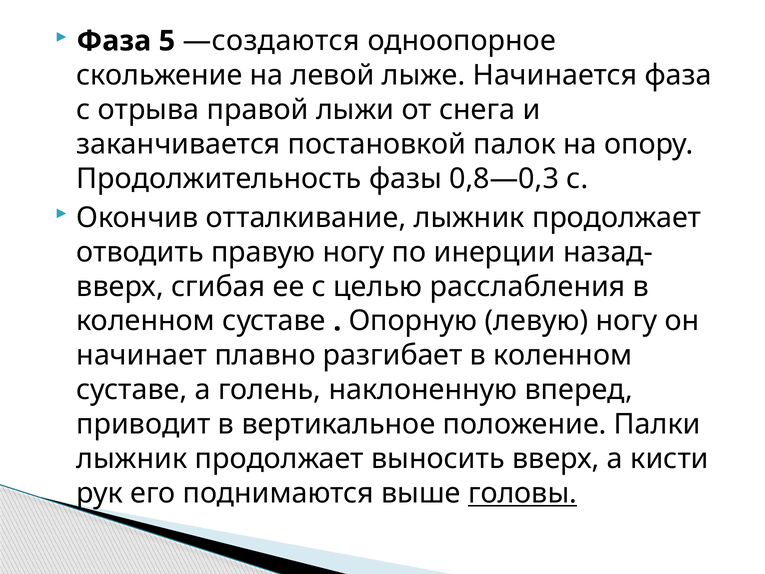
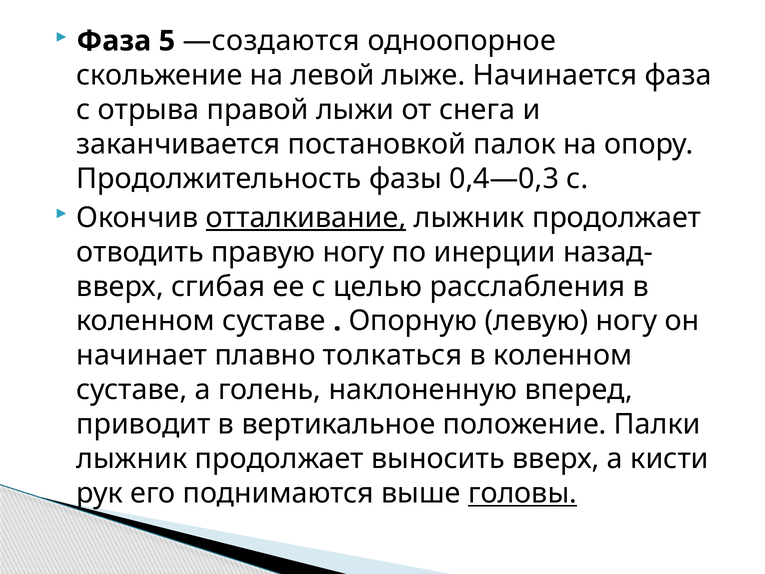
0,8—0,3: 0,8—0,3 -> 0,4—0,3
отталкивание underline: none -> present
разгибает: разгибает -> толкаться
